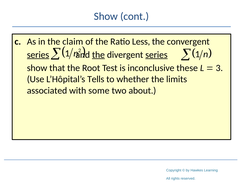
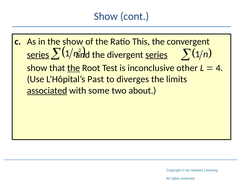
the claim: claim -> show
Less: Less -> This
the at (98, 55) underline: present -> none
the at (74, 68) underline: none -> present
these: these -> other
3: 3 -> 4
Tells: Tells -> Past
whether: whether -> diverges
associated underline: none -> present
